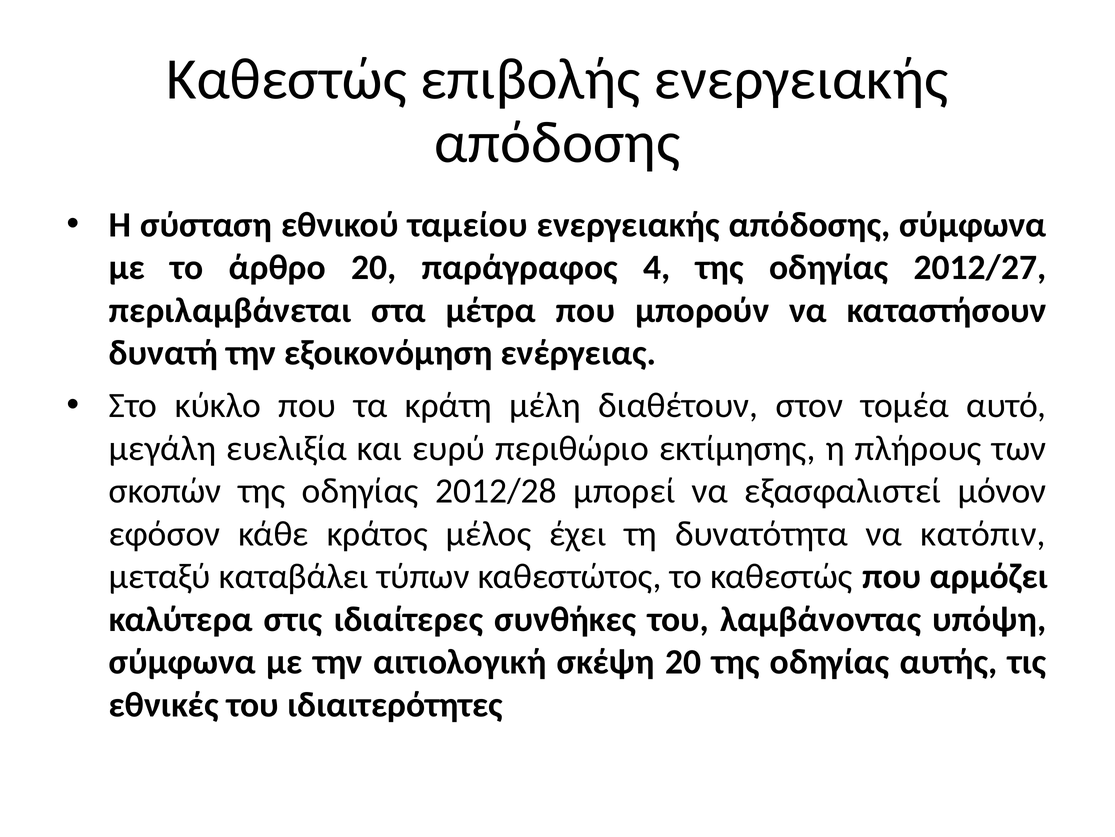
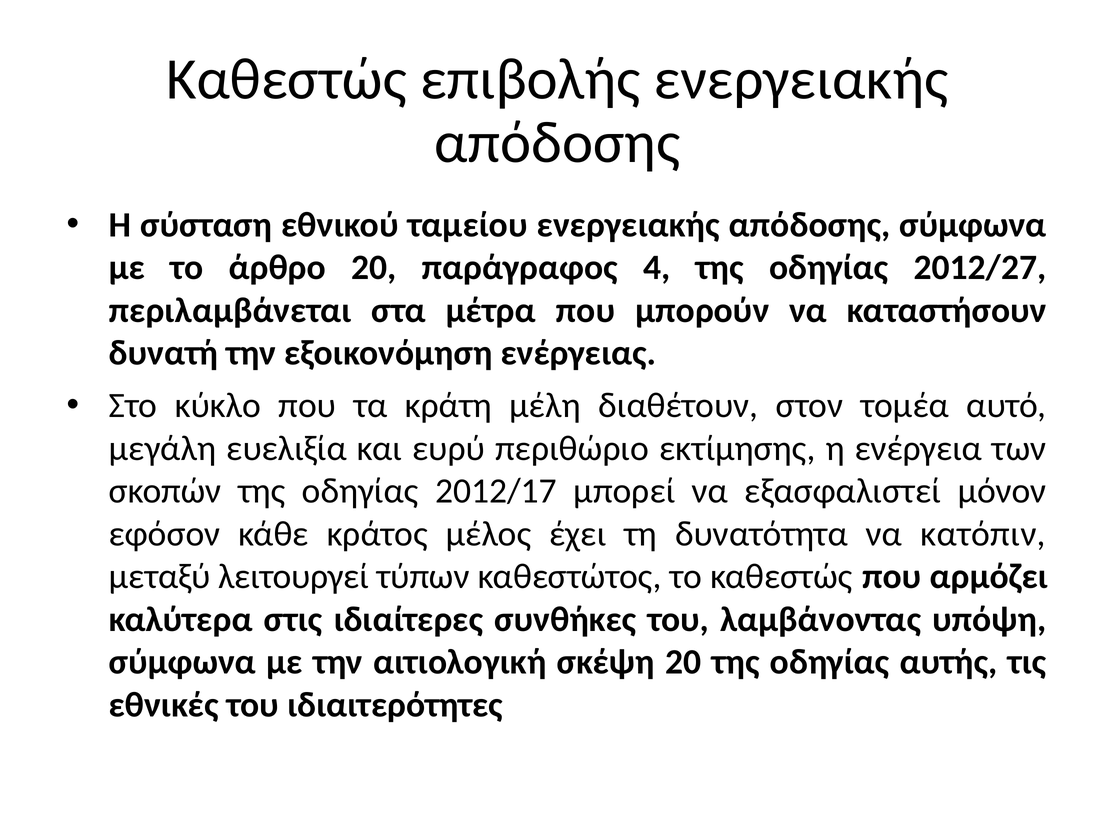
πλήρους: πλήρους -> ενέργεια
2012/28: 2012/28 -> 2012/17
καταβάλει: καταβάλει -> λειτουργεί
